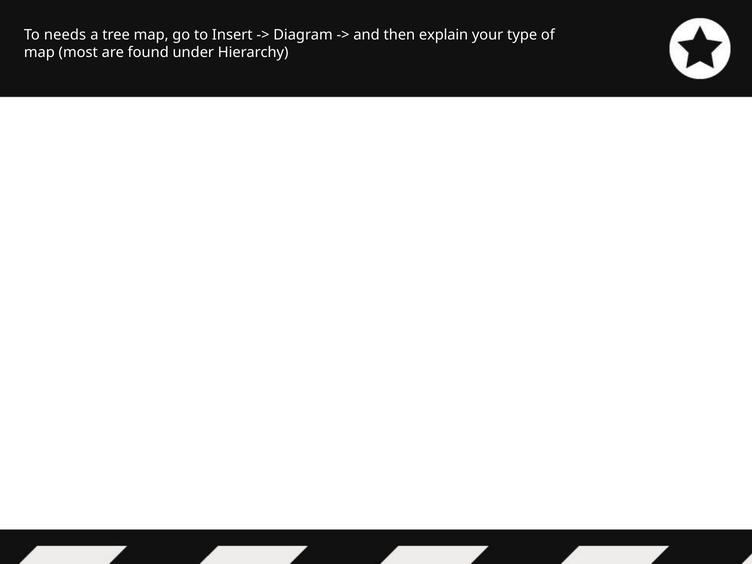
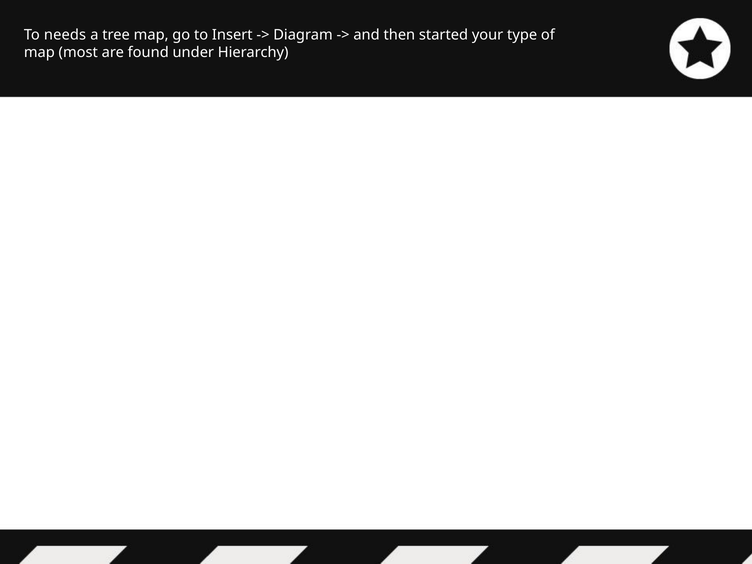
explain: explain -> started
